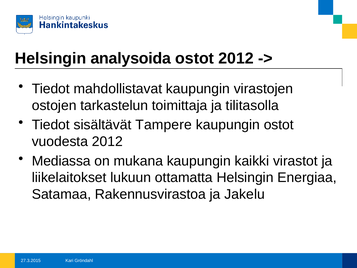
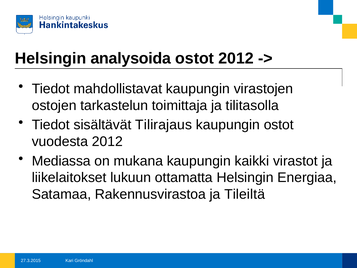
Tampere: Tampere -> Tilirajaus
Jakelu: Jakelu -> Tileiltä
